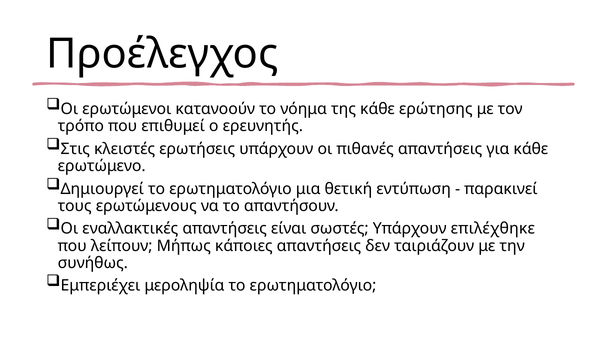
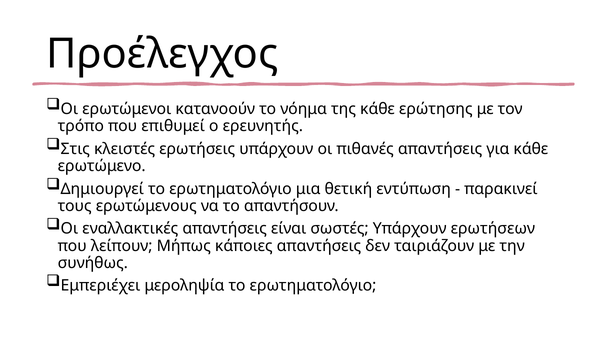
επιλέχθηκε: επιλέχθηκε -> ερωτήσεων
